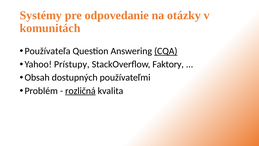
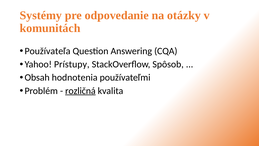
CQA underline: present -> none
Faktory: Faktory -> Spôsob
dostupných: dostupných -> hodnotenia
